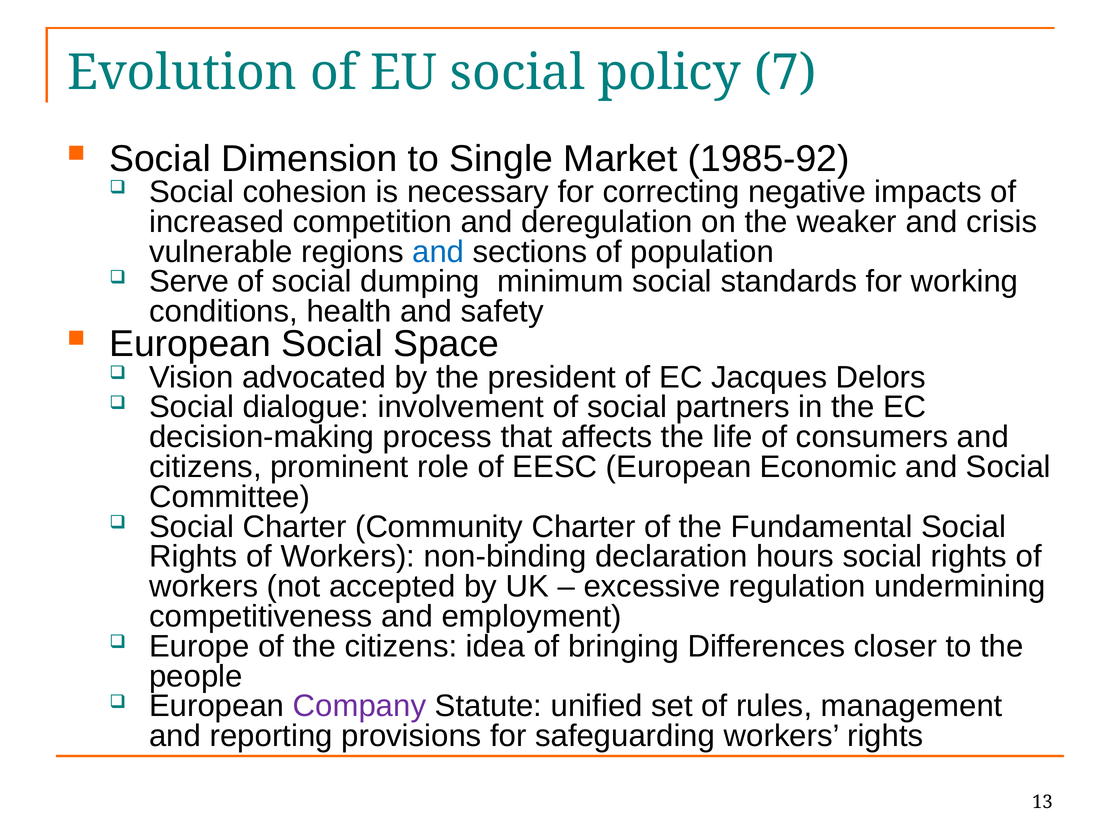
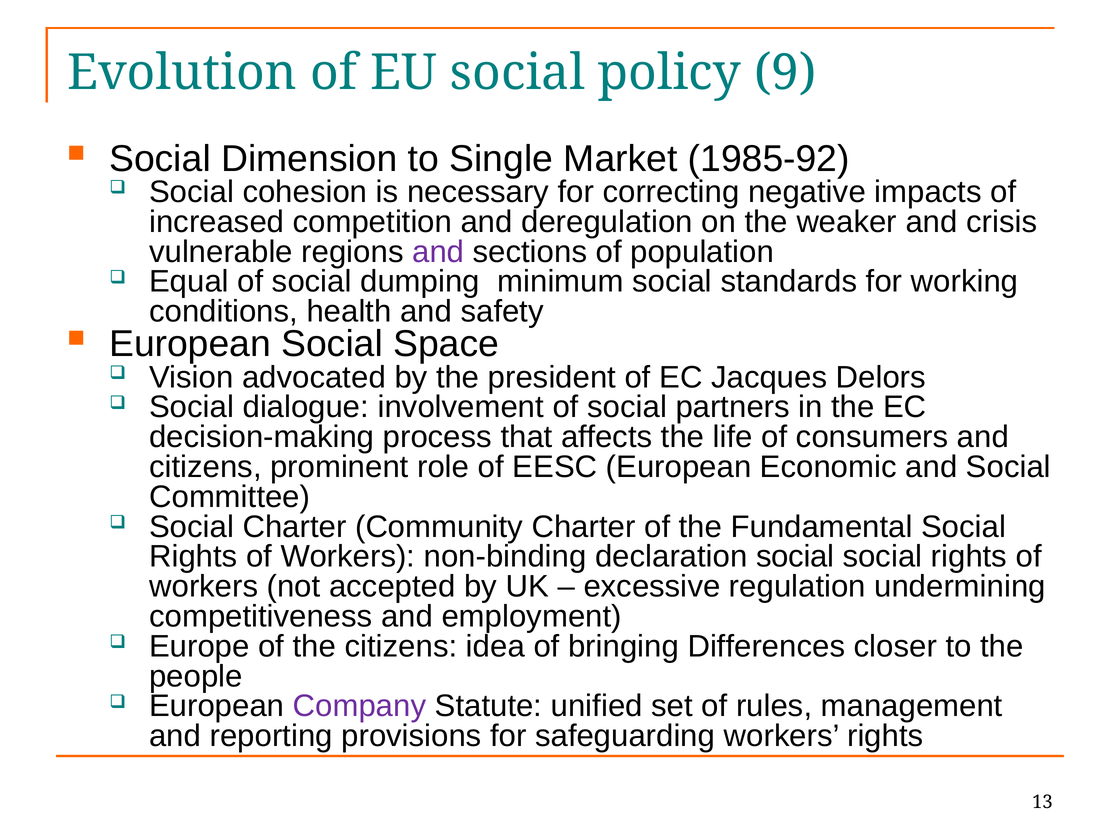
7: 7 -> 9
and at (438, 252) colour: blue -> purple
Serve: Serve -> Equal
declaration hours: hours -> social
